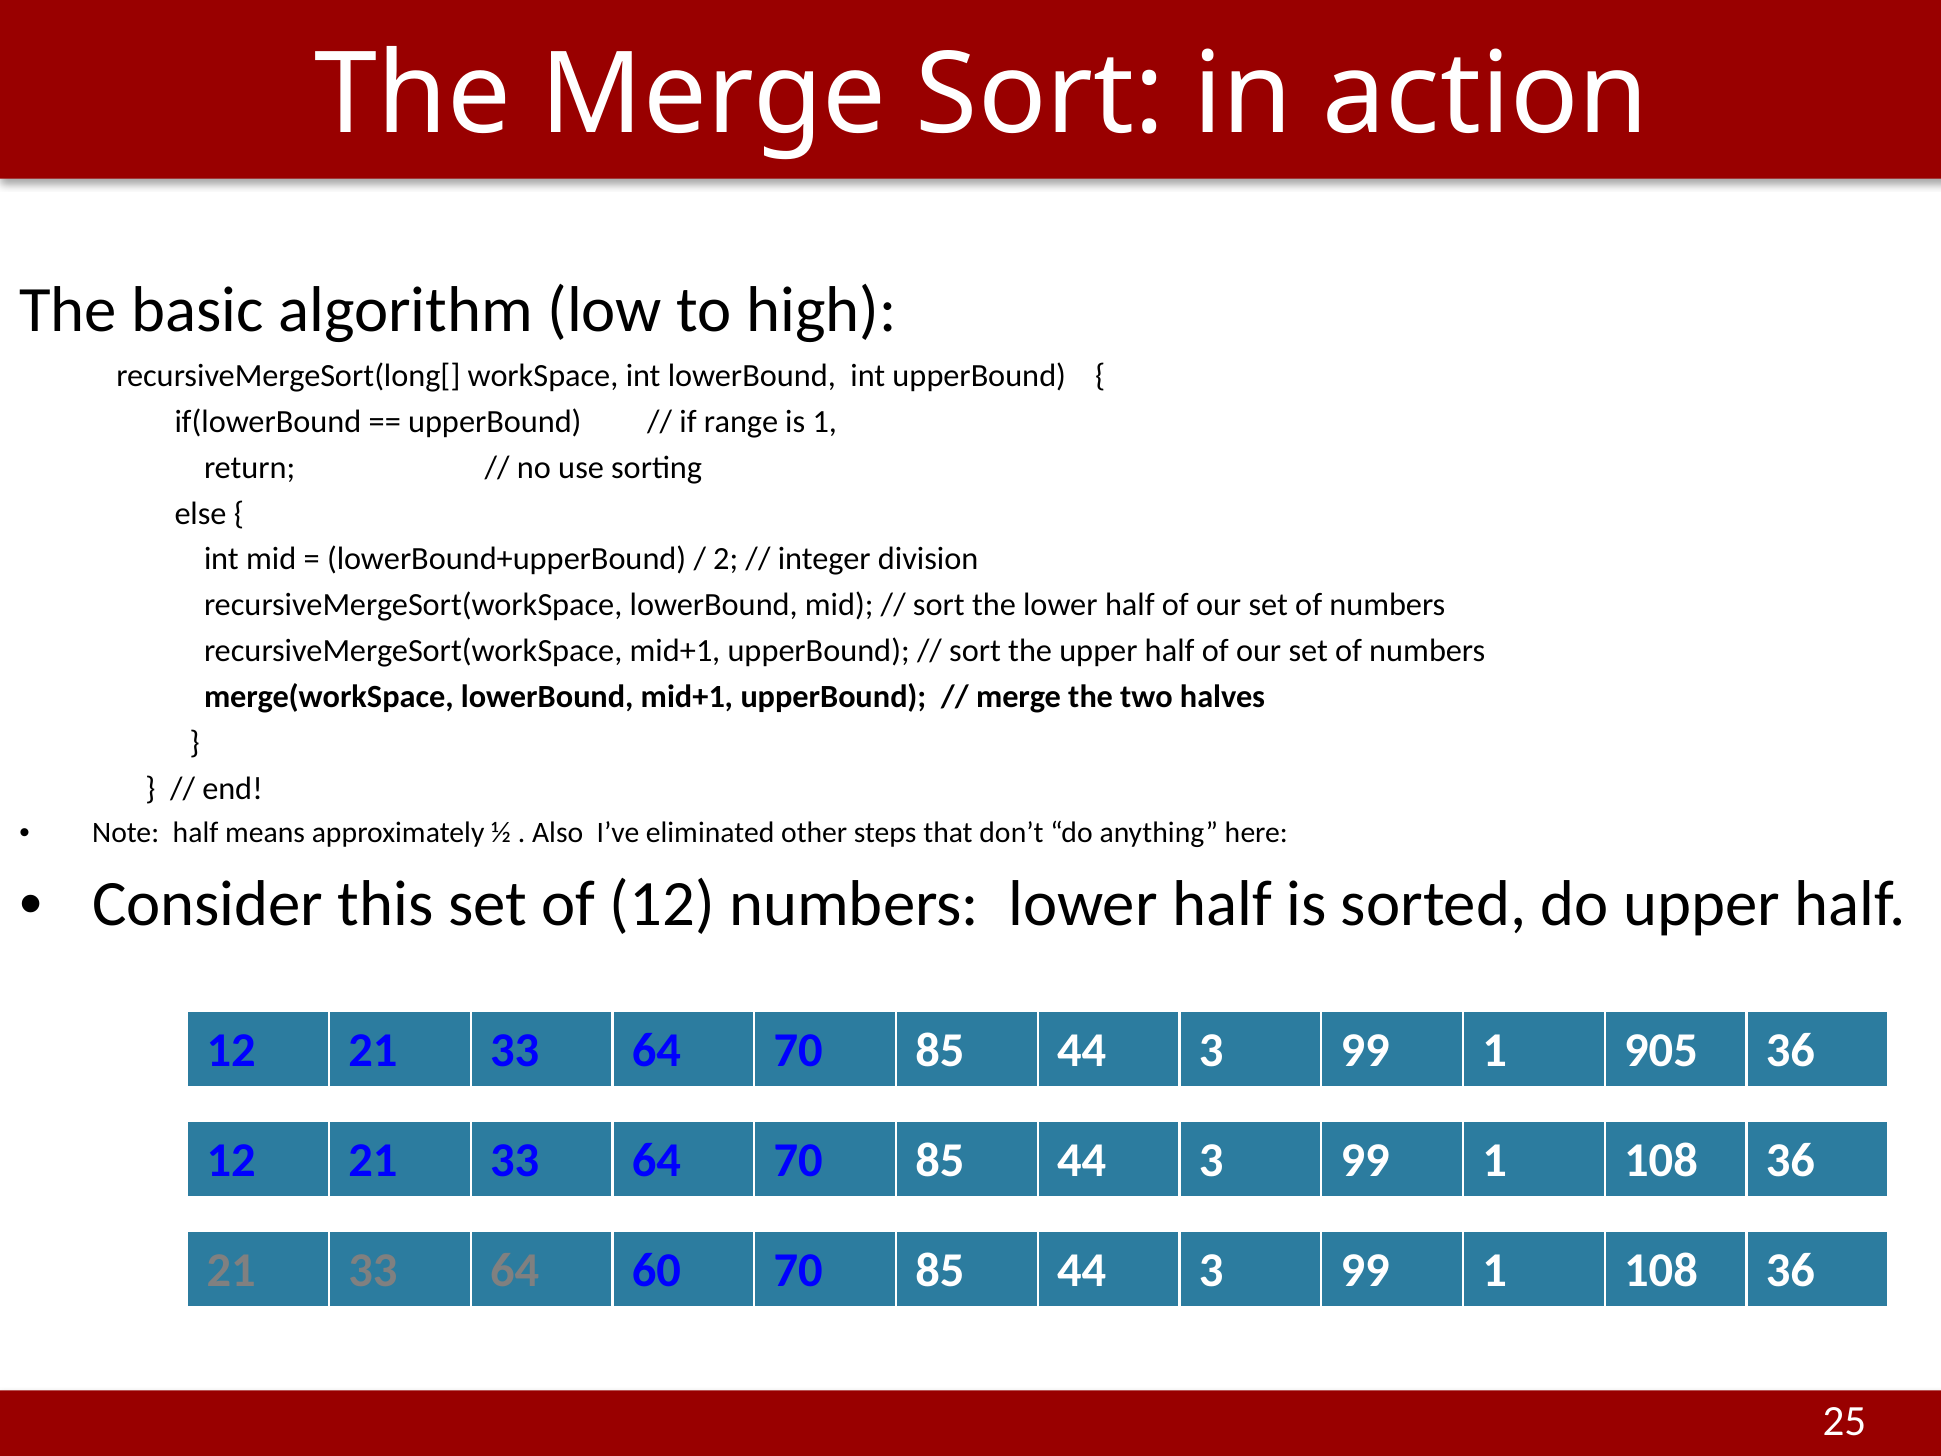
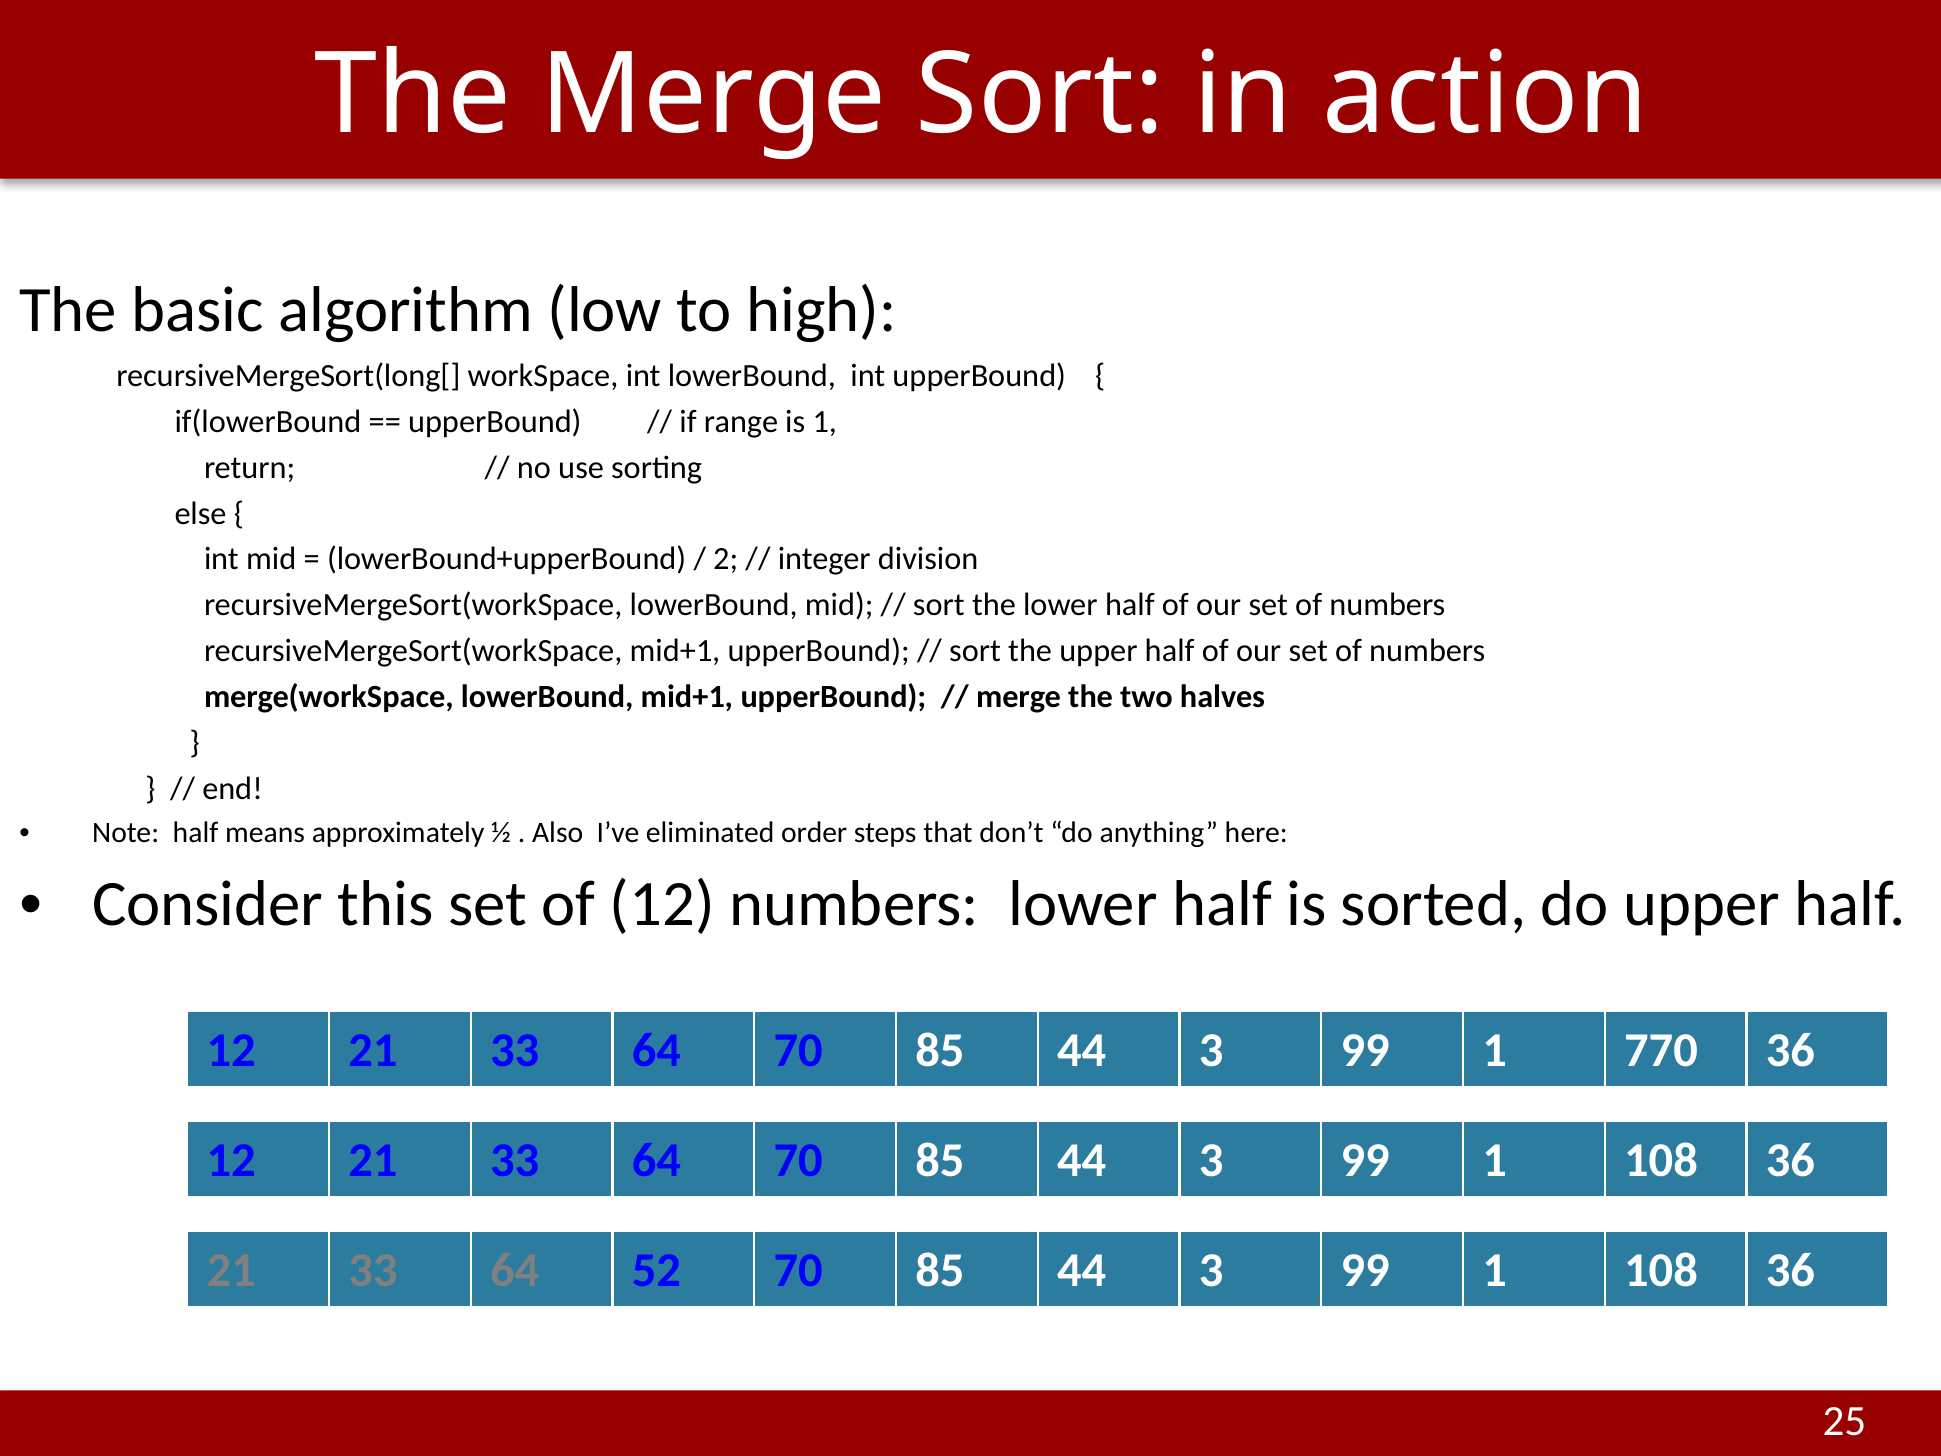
other: other -> order
905: 905 -> 770
60: 60 -> 52
